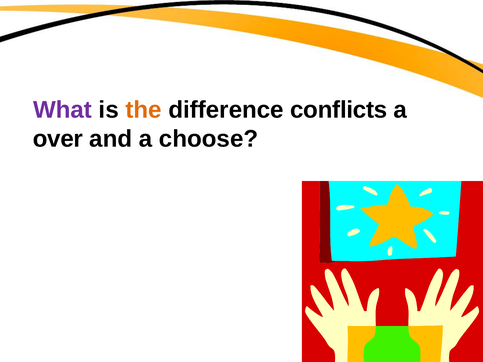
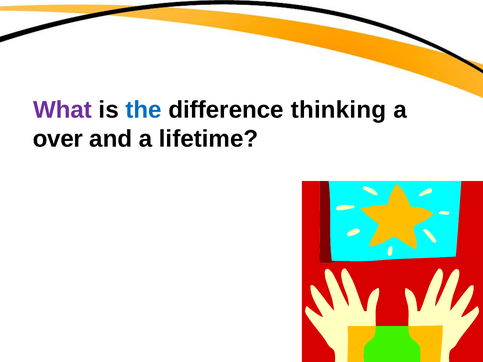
the colour: orange -> blue
conflicts: conflicts -> thinking
choose: choose -> lifetime
